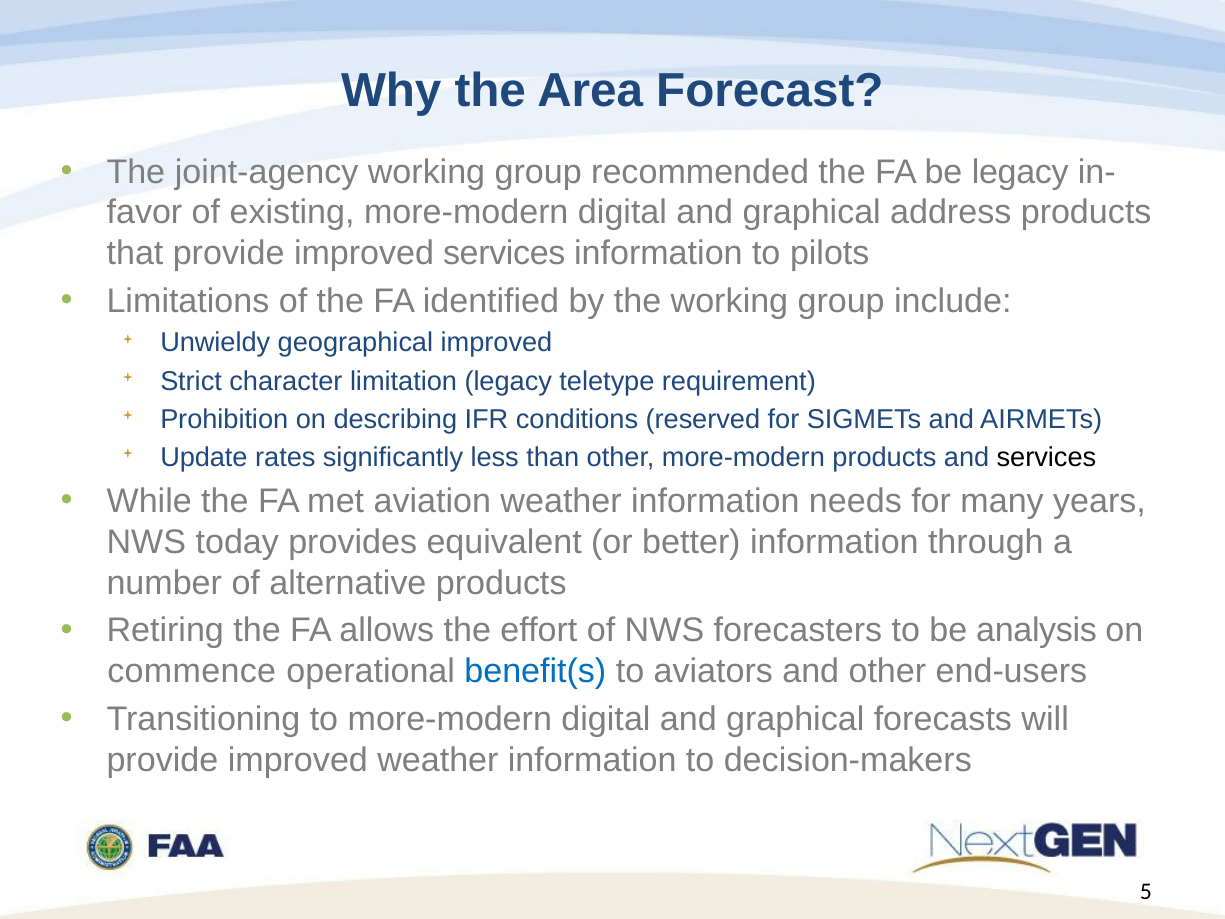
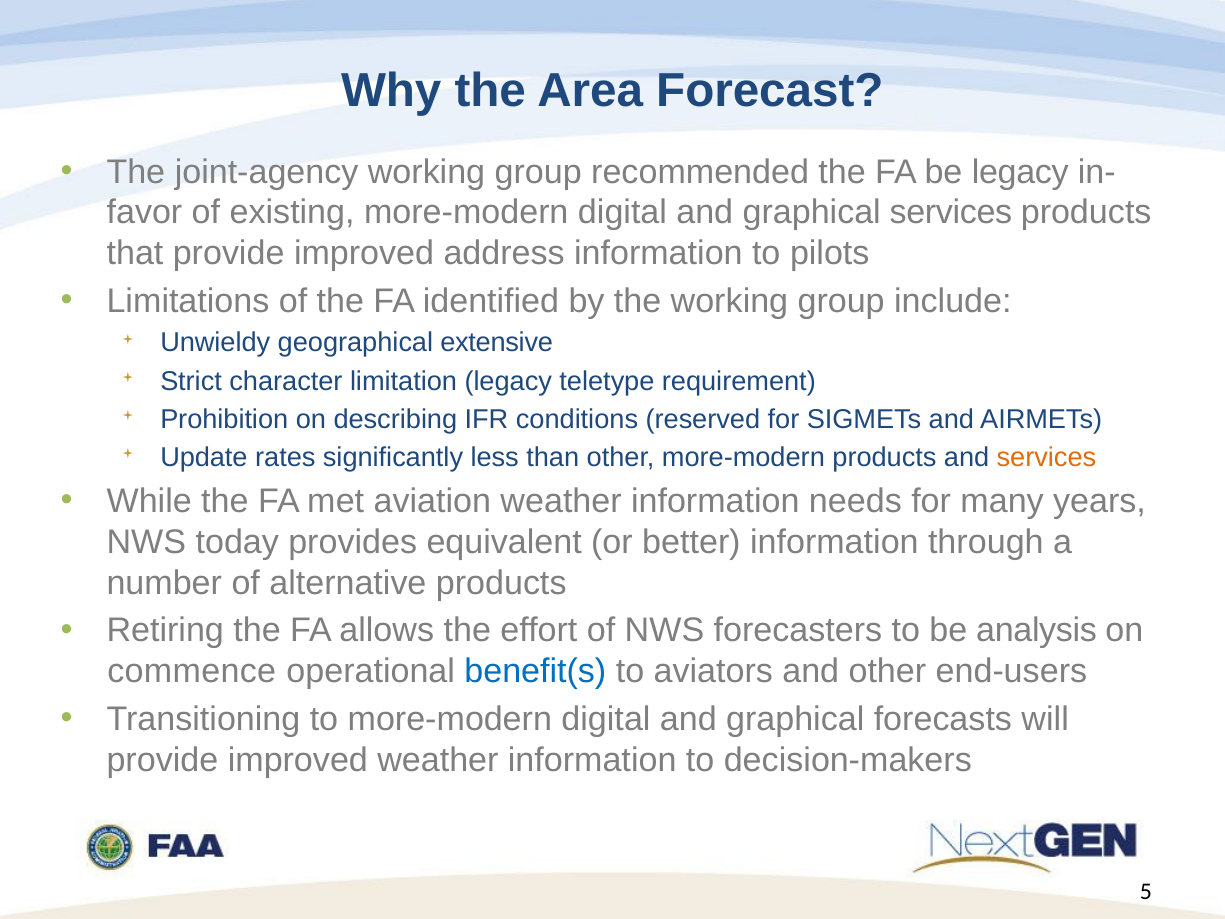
graphical address: address -> services
improved services: services -> address
geographical improved: improved -> extensive
services at (1046, 457) colour: black -> orange
